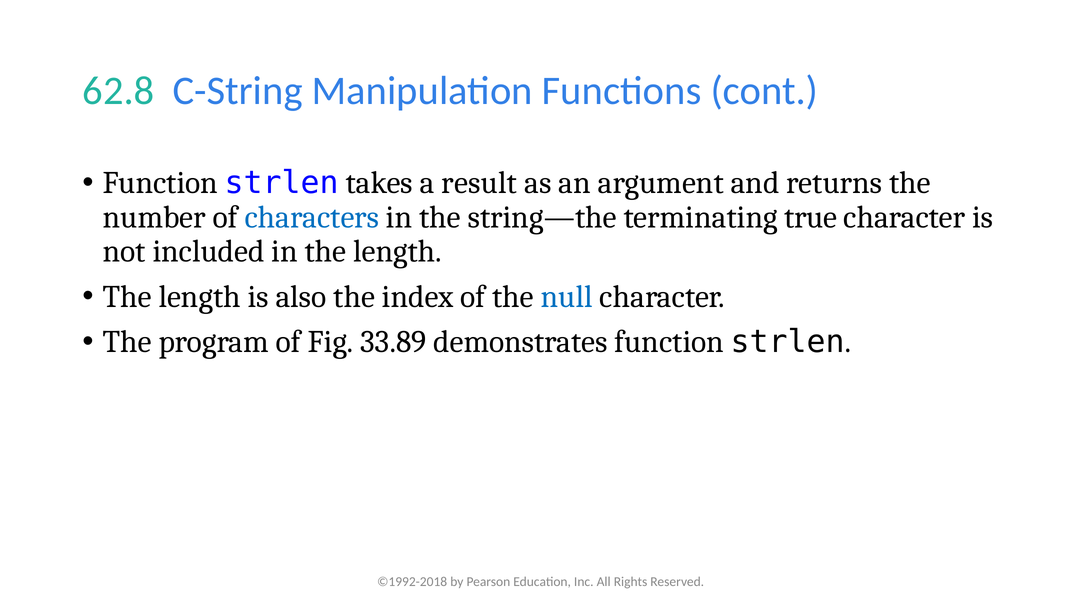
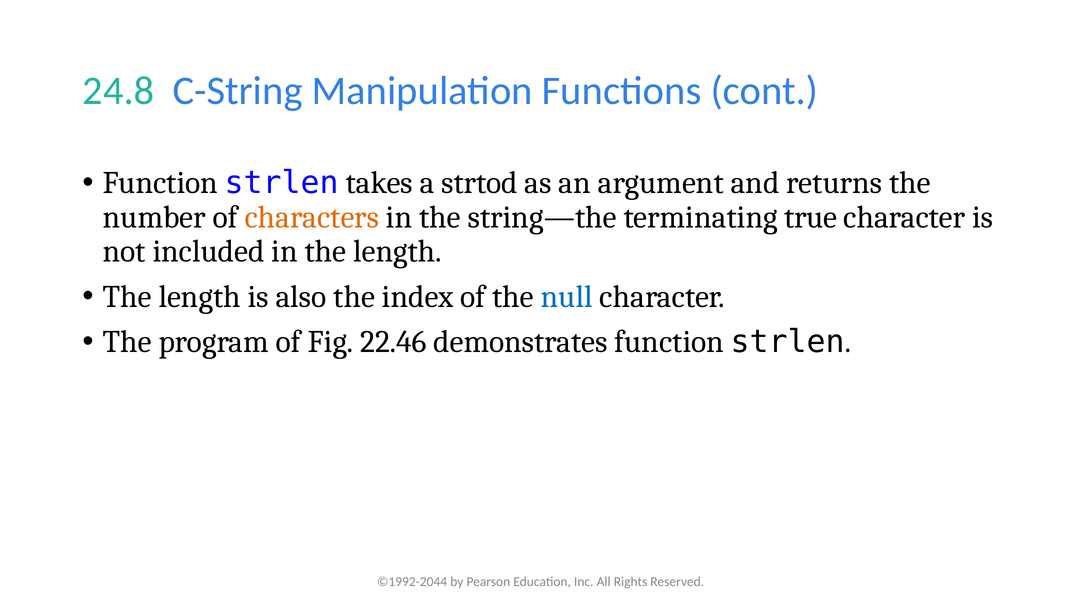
62.8: 62.8 -> 24.8
result: result -> strtod
characters colour: blue -> orange
33.89: 33.89 -> 22.46
©1992-2018: ©1992-2018 -> ©1992-2044
